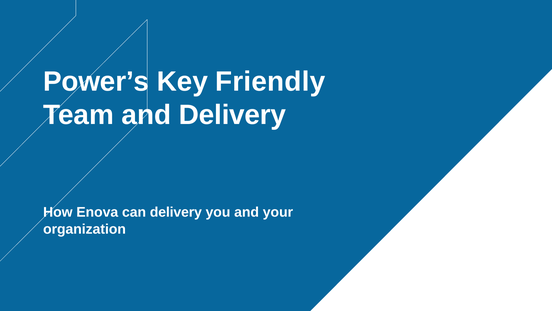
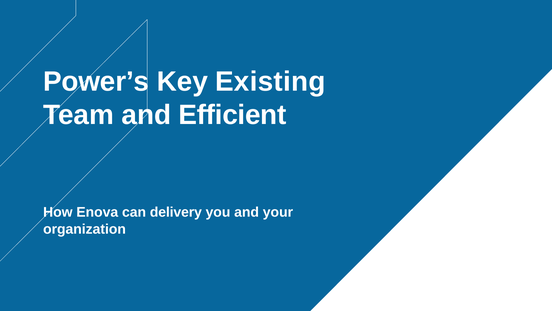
Friendly: Friendly -> Existing
and Delivery: Delivery -> Efficient
